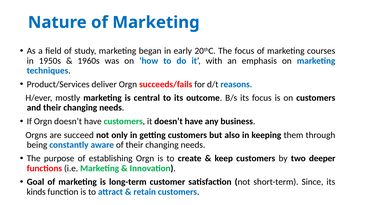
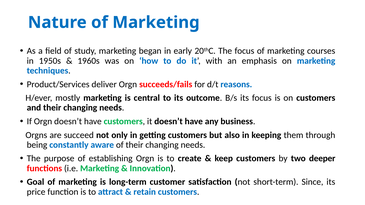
kinds: kinds -> price
